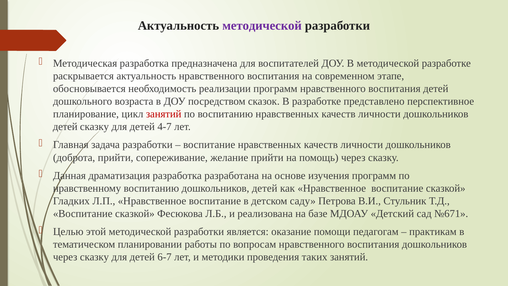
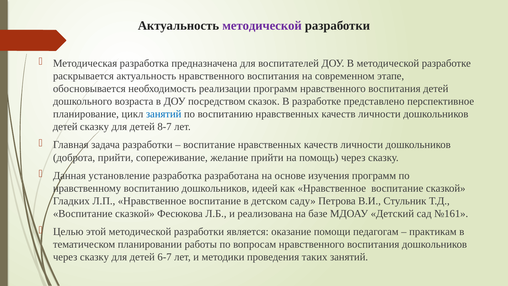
занятий at (164, 114) colour: red -> blue
4-7: 4-7 -> 8-7
драматизация: драматизация -> установление
воспитанию дошкольников детей: детей -> идеей
№671: №671 -> №161
